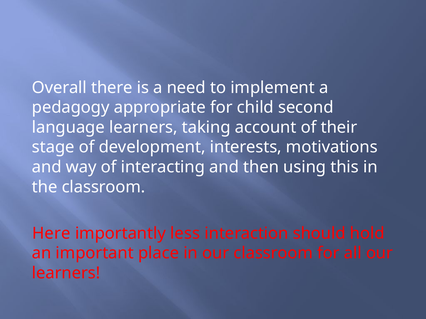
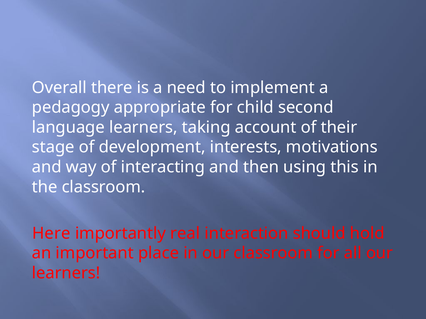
less: less -> real
